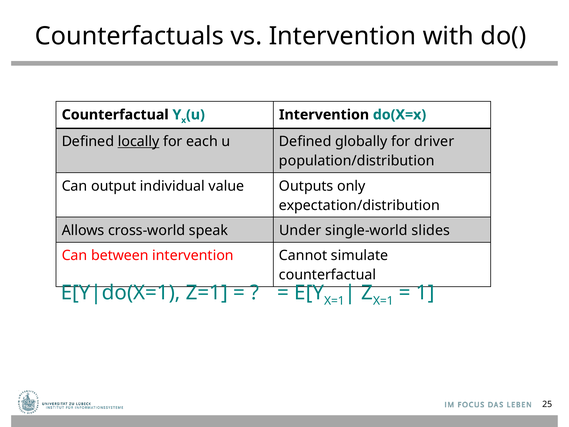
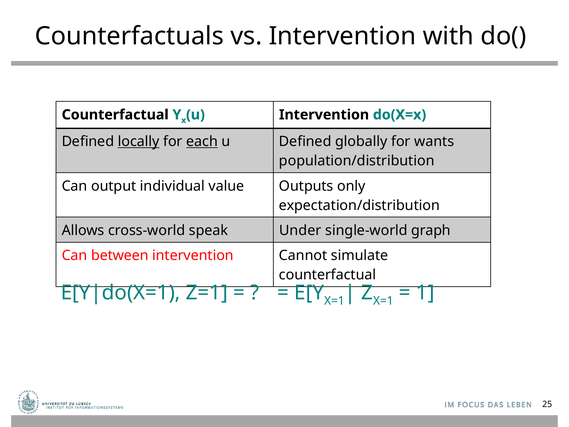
each underline: none -> present
driver: driver -> wants
slides: slides -> graph
